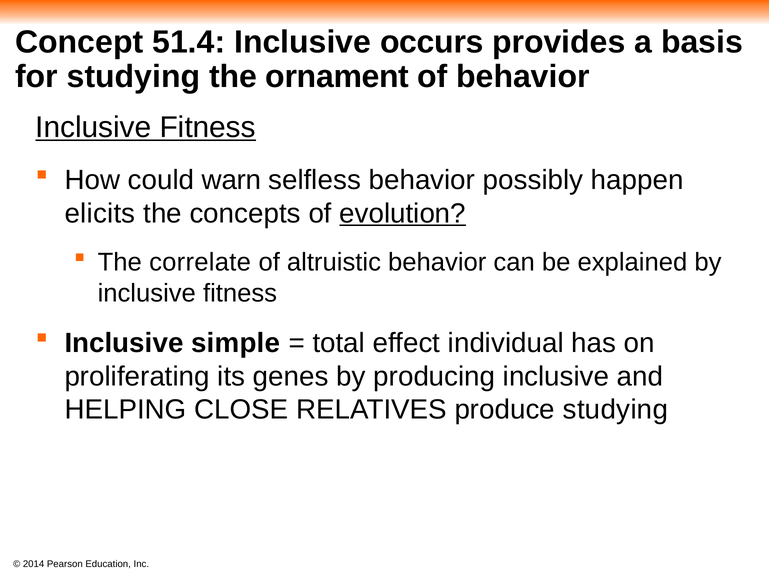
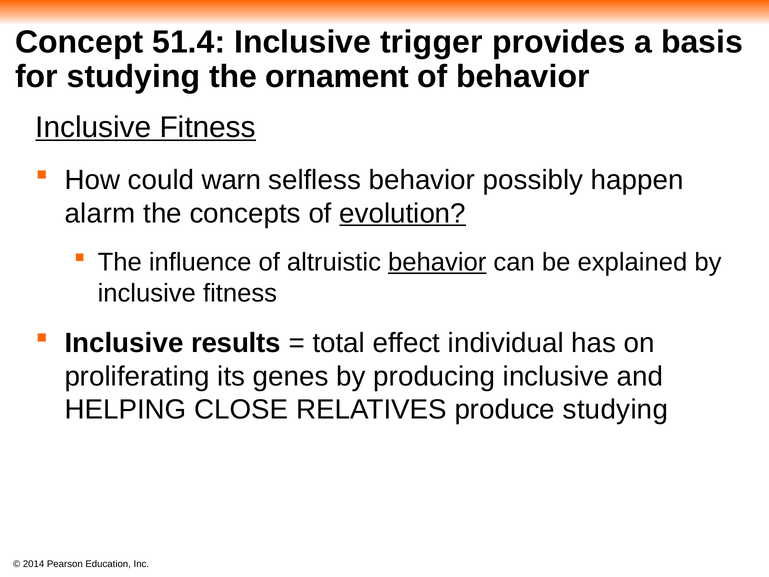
occurs: occurs -> trigger
elicits: elicits -> alarm
correlate: correlate -> influence
behavior at (437, 262) underline: none -> present
simple: simple -> results
